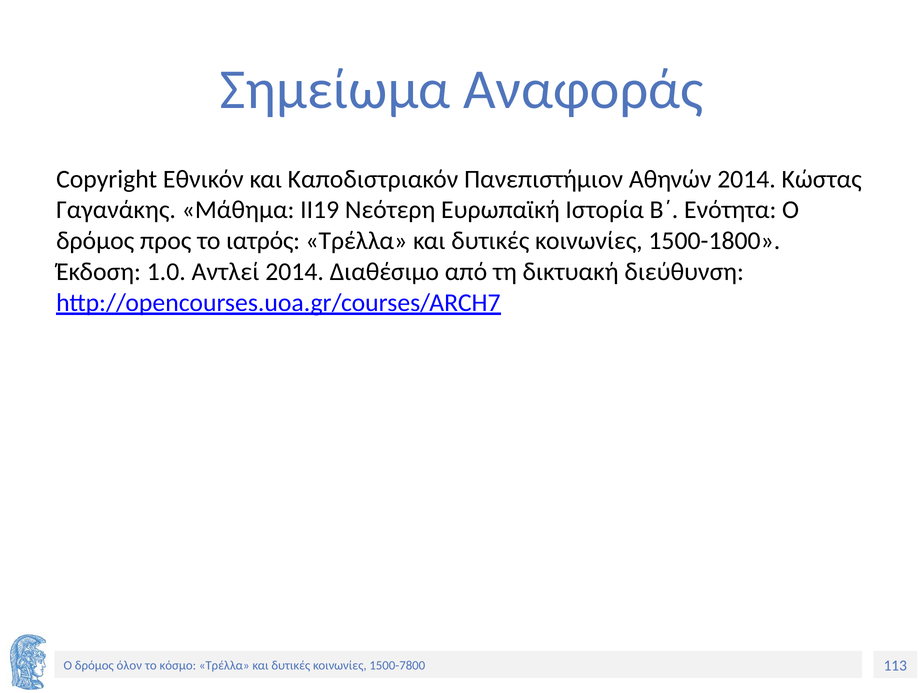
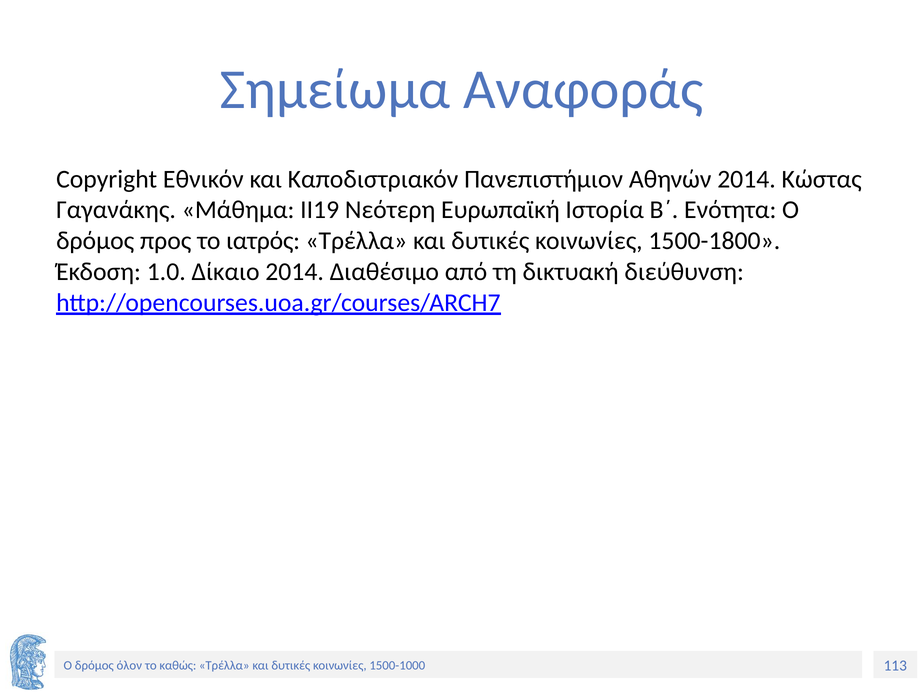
Αντλεί: Αντλεί -> Δίκαιο
κόσμο: κόσμο -> καθώς
1500-7800: 1500-7800 -> 1500-1000
